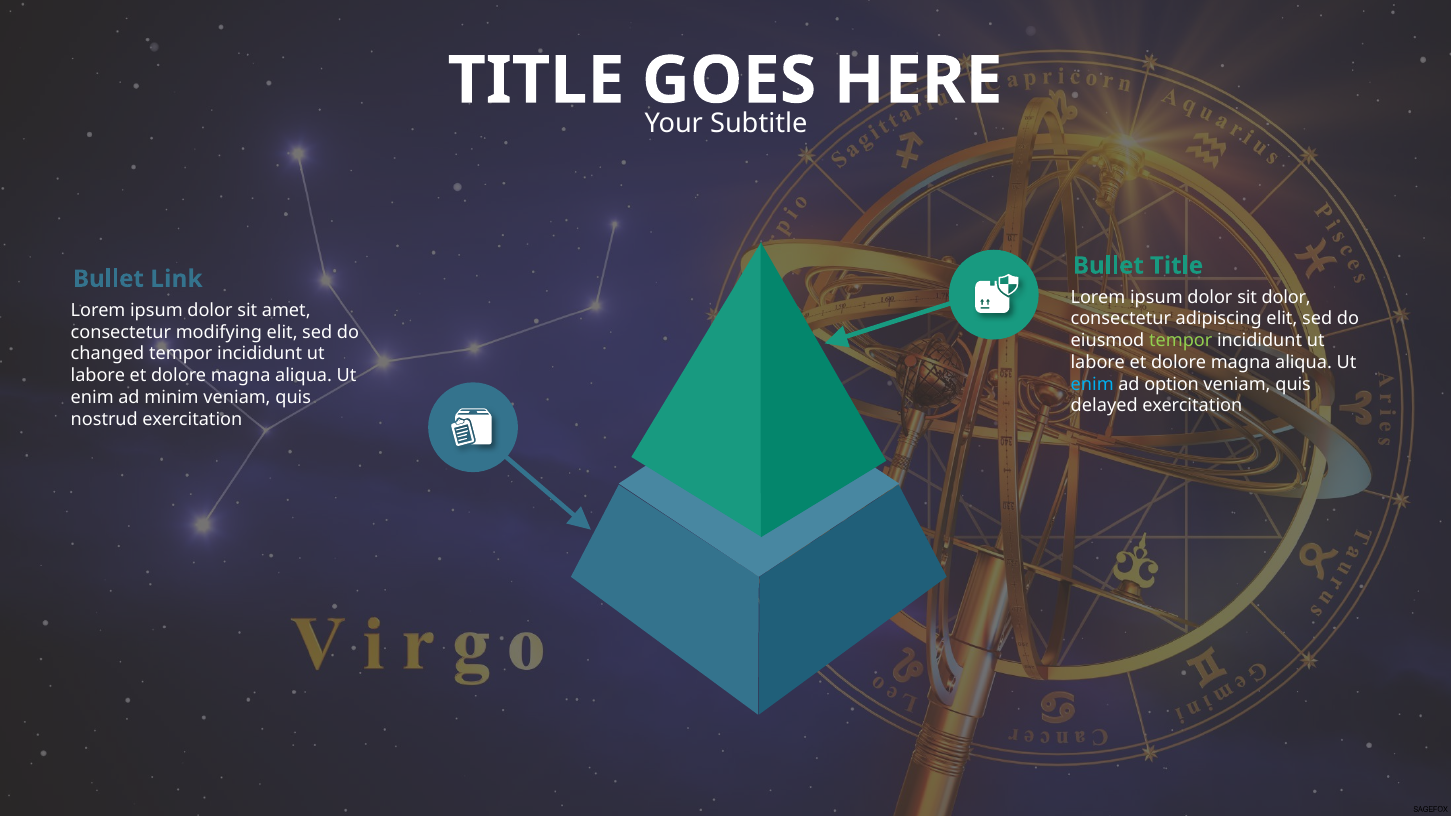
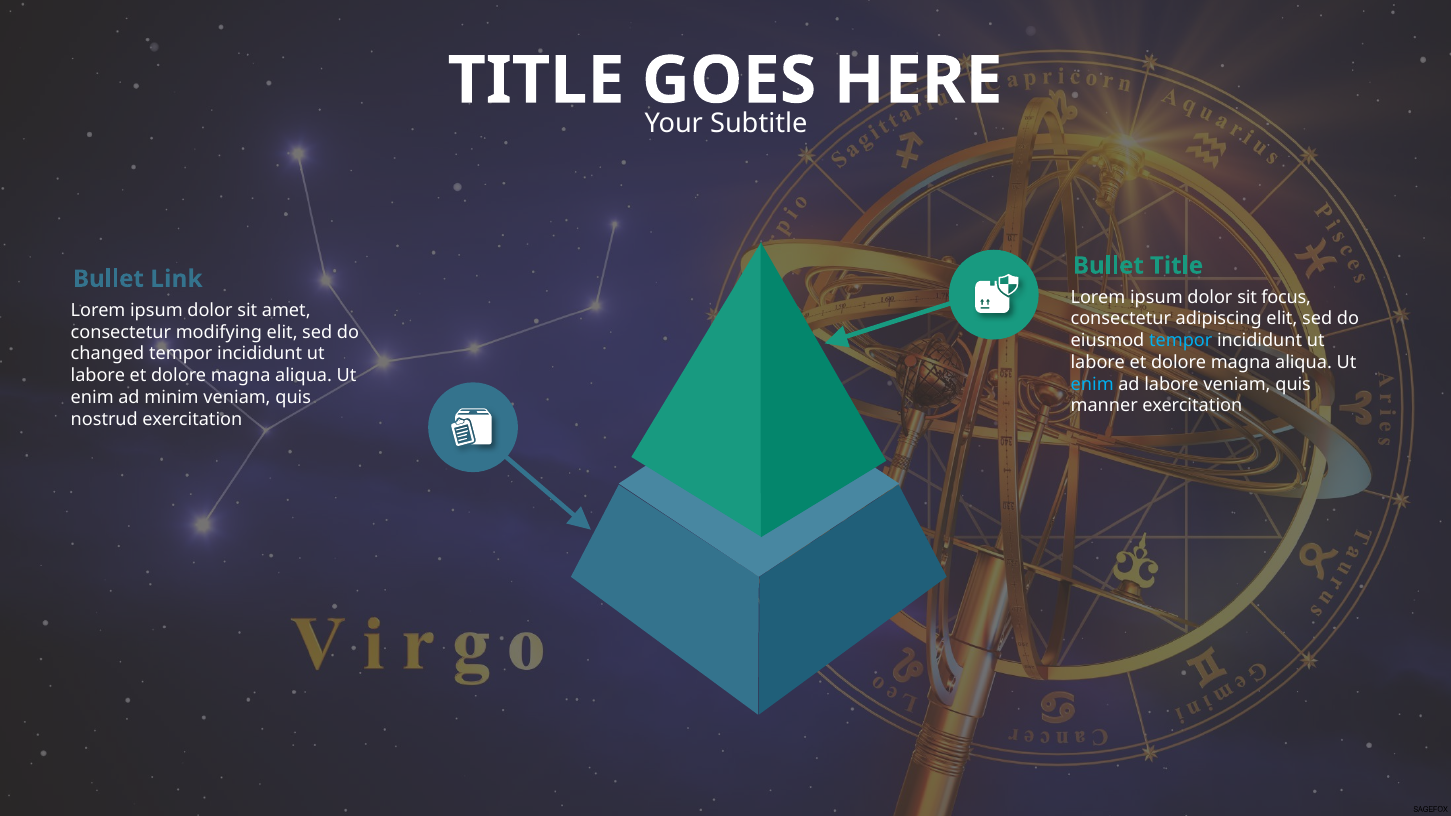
sit dolor: dolor -> focus
tempor at (1181, 341) colour: light green -> light blue
ad option: option -> labore
delayed: delayed -> manner
